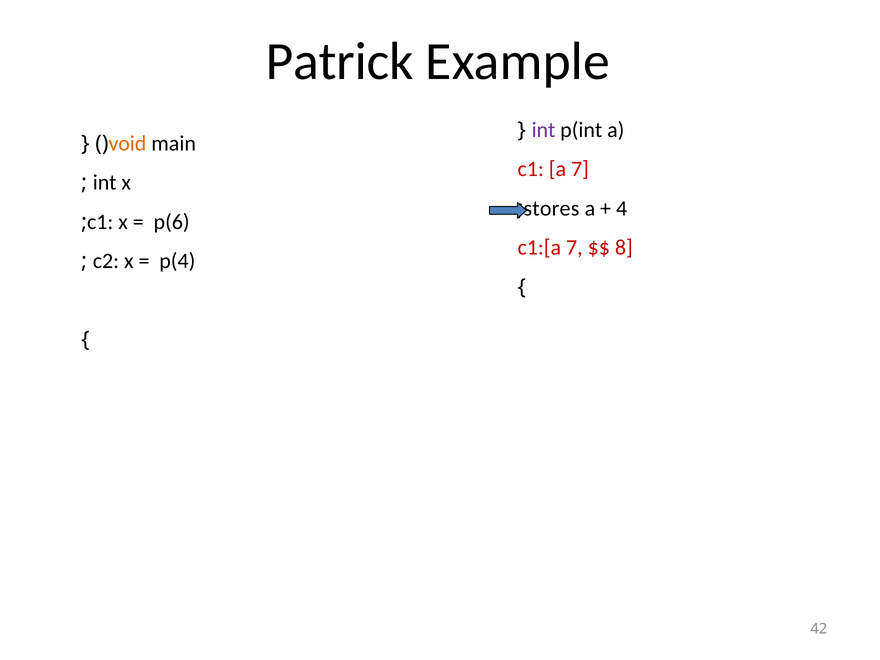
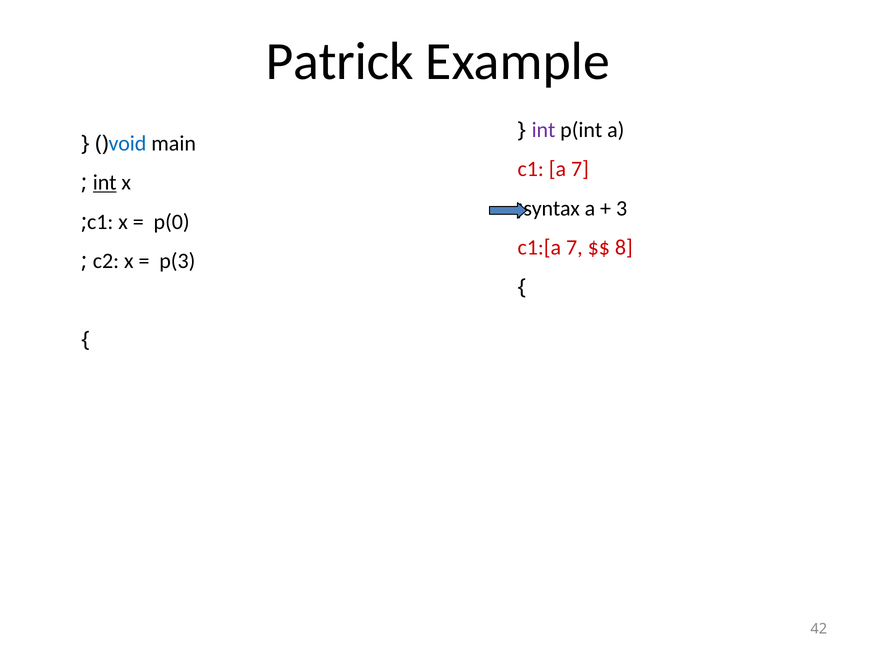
void colour: orange -> blue
int at (105, 183) underline: none -> present
stores: stores -> syntax
4: 4 -> 3
p(6: p(6 -> p(0
p(4: p(4 -> p(3
